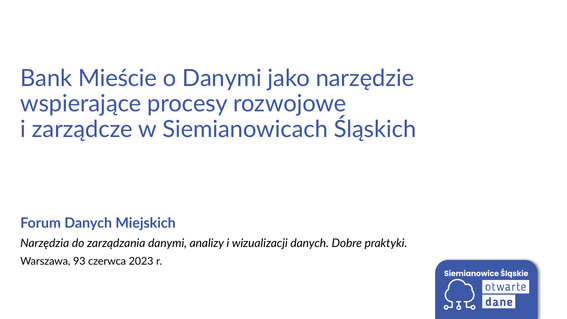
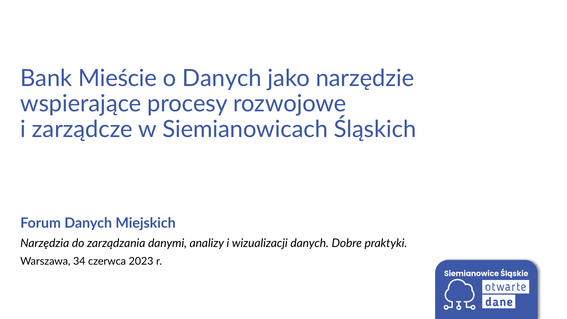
o Danymi: Danymi -> Danych
93: 93 -> 34
